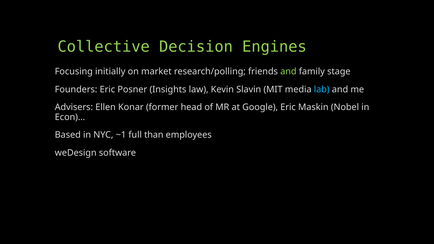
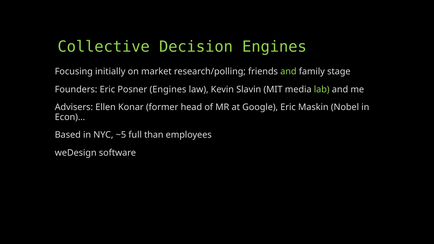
Posner Insights: Insights -> Engines
lab colour: light blue -> light green
~1: ~1 -> ~5
